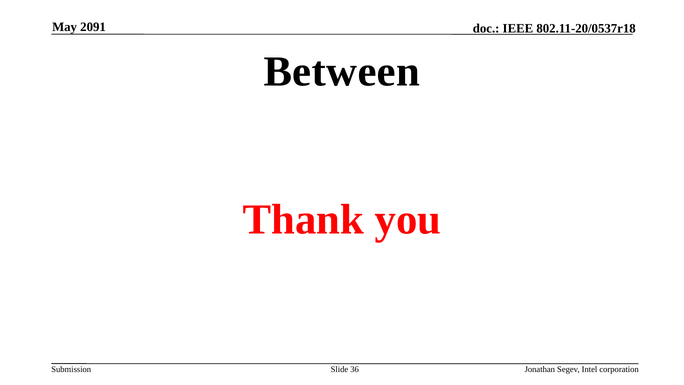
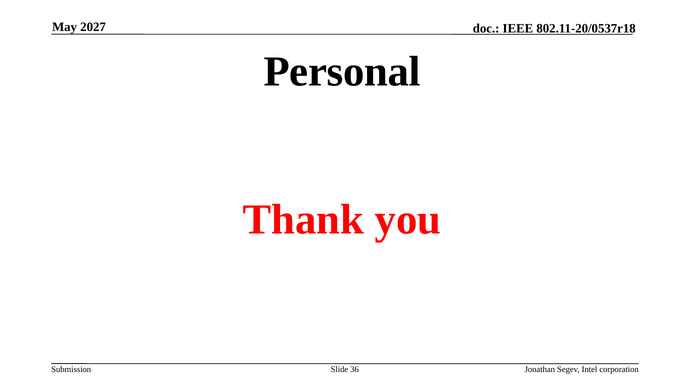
2091: 2091 -> 2027
Between: Between -> Personal
